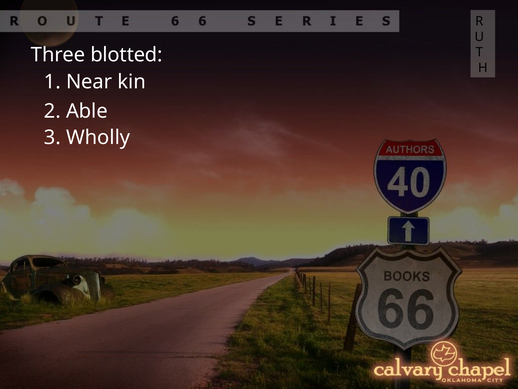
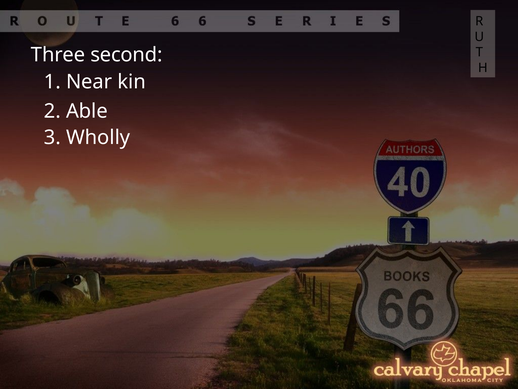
blotted: blotted -> second
